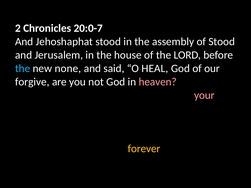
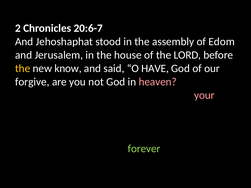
20:0-7: 20:0-7 -> 20:6-7
of Stood: Stood -> Edom
the at (23, 69) colour: light blue -> yellow
none: none -> know
HEAL: HEAL -> HAVE
forever colour: yellow -> light green
